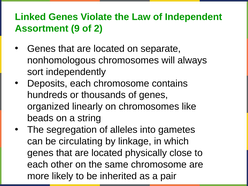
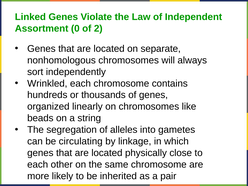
9: 9 -> 0
Deposits: Deposits -> Wrinkled
